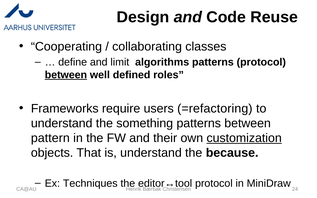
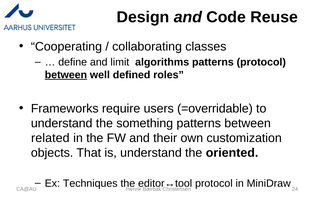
=refactoring: =refactoring -> =overridable
pattern: pattern -> related
customization underline: present -> none
because: because -> oriented
